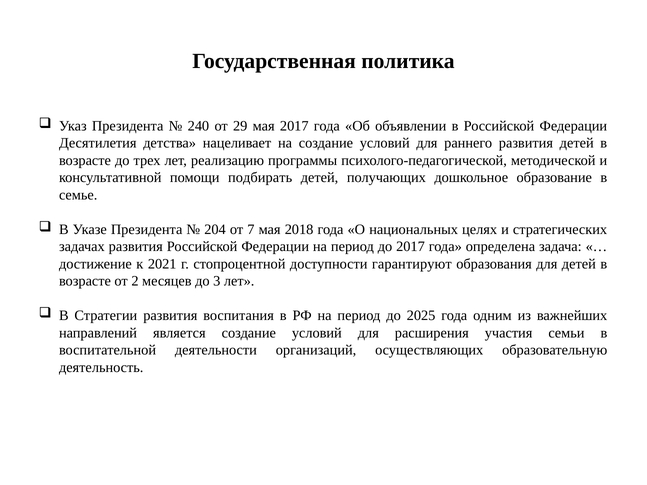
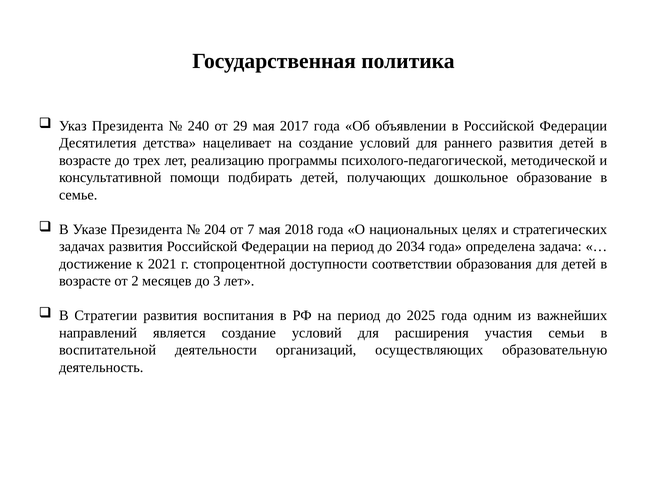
до 2017: 2017 -> 2034
гарантируют: гарантируют -> соответствии
